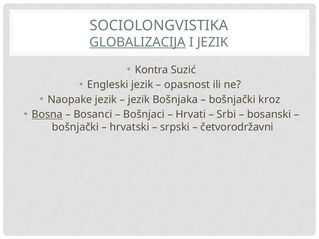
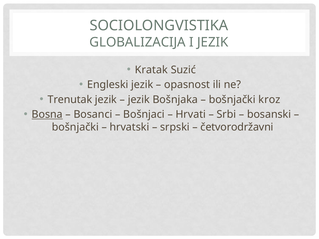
GLOBALIZACIJA underline: present -> none
Kontra: Kontra -> Kratak
Naopake: Naopake -> Trenutak
